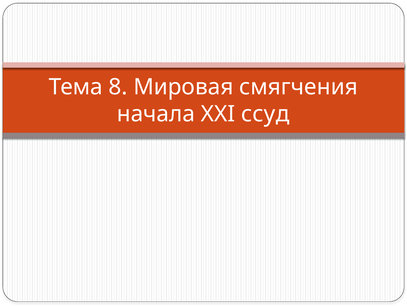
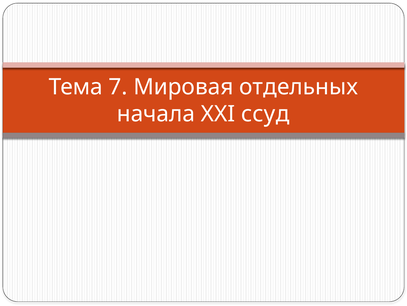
8: 8 -> 7
смягчения: смягчения -> отдельных
